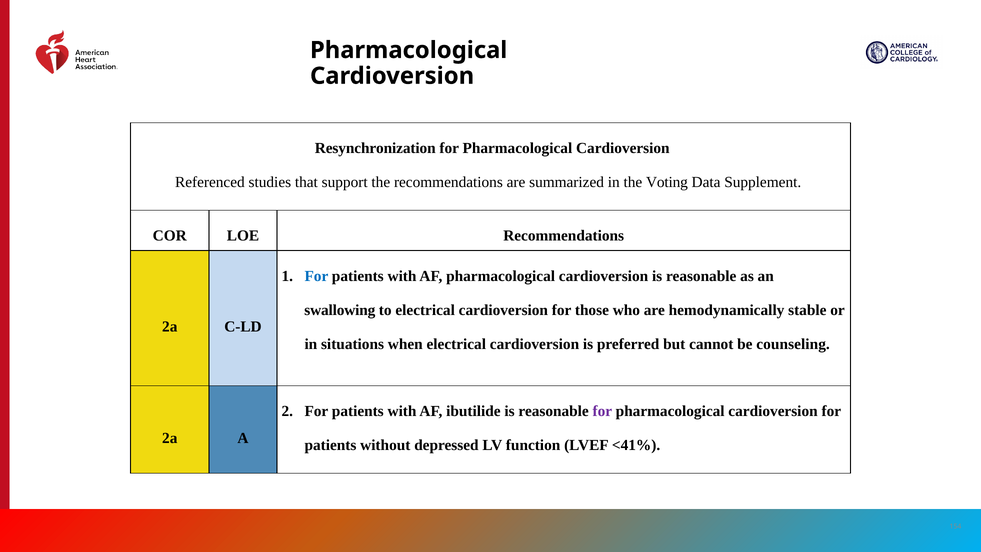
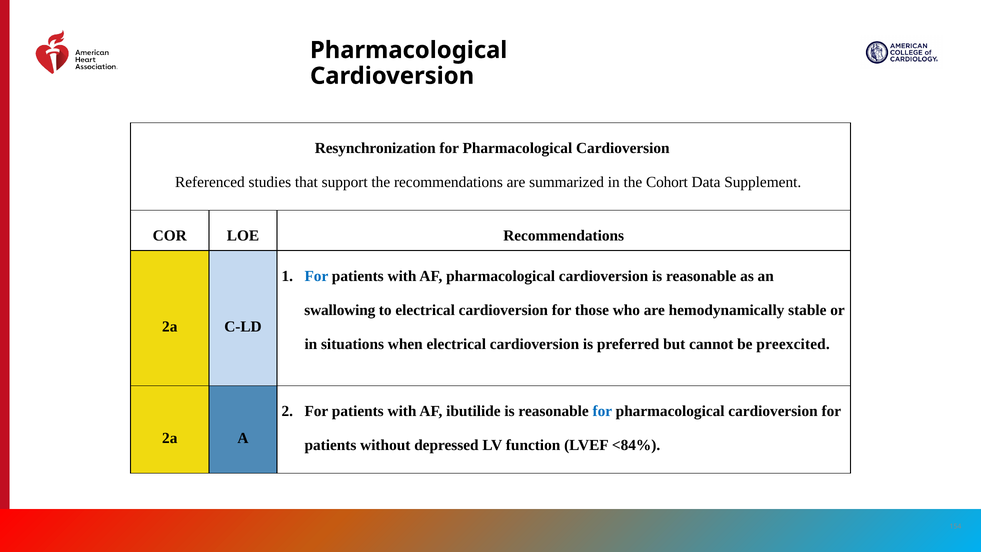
Voting: Voting -> Cohort
counseling: counseling -> preexcited
for at (602, 411) colour: purple -> blue
<41%: <41% -> <84%
